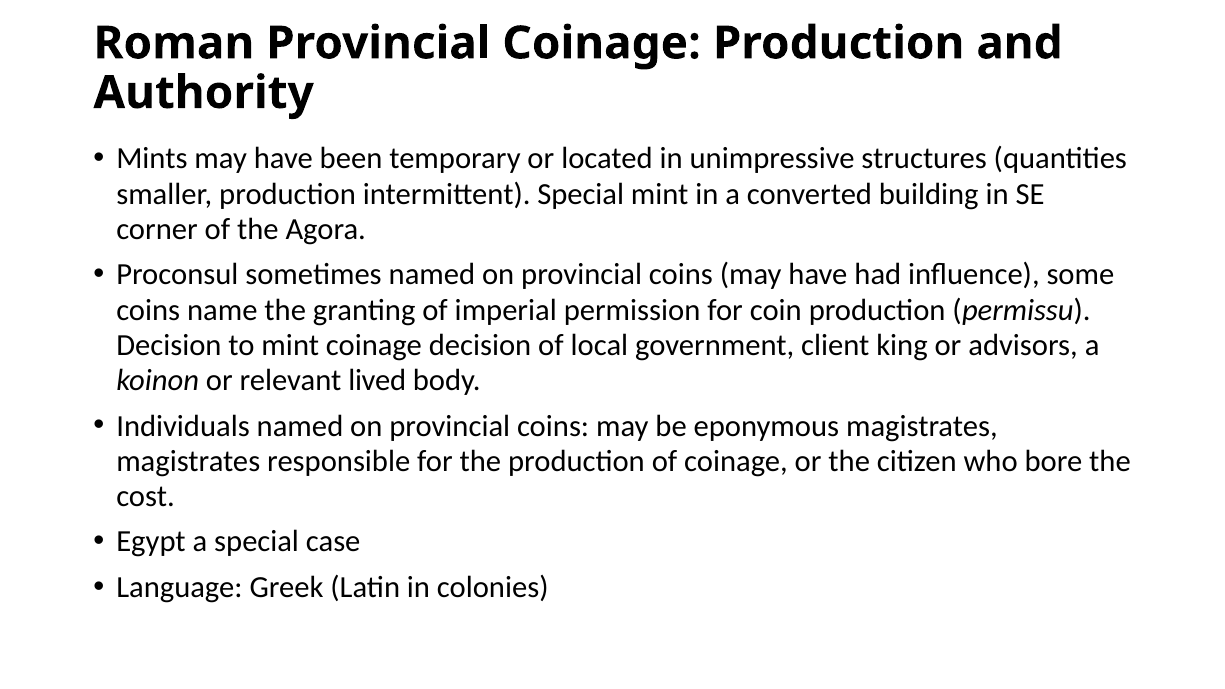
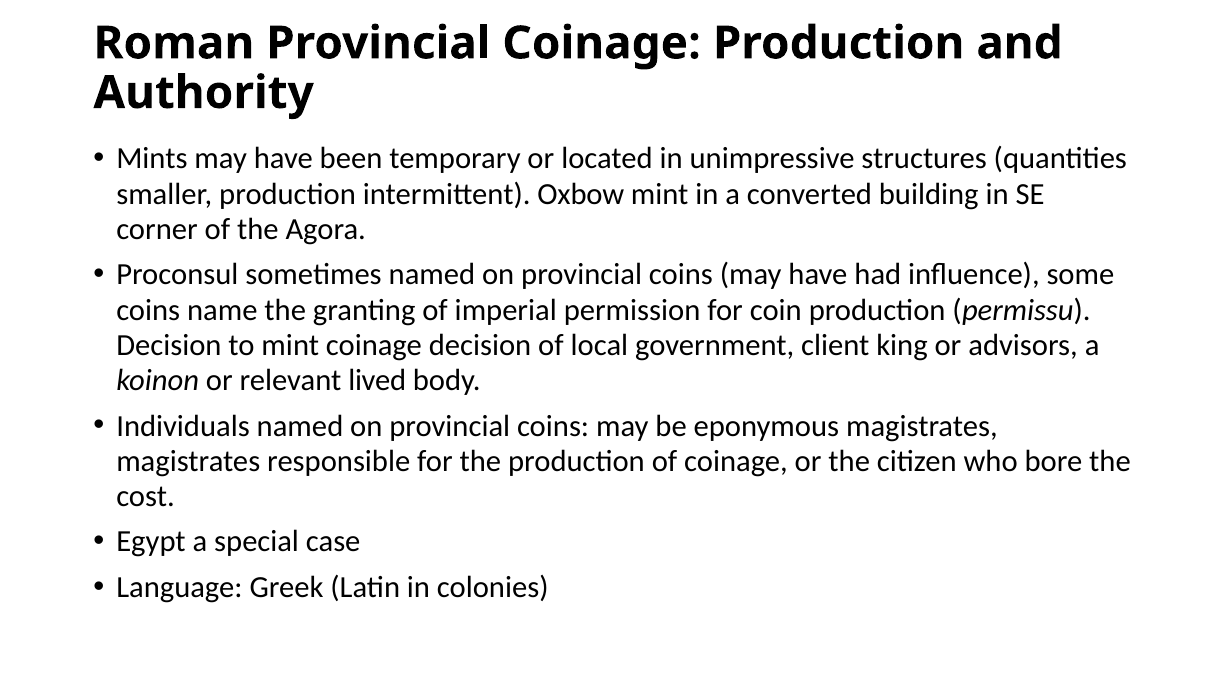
intermittent Special: Special -> Oxbow
